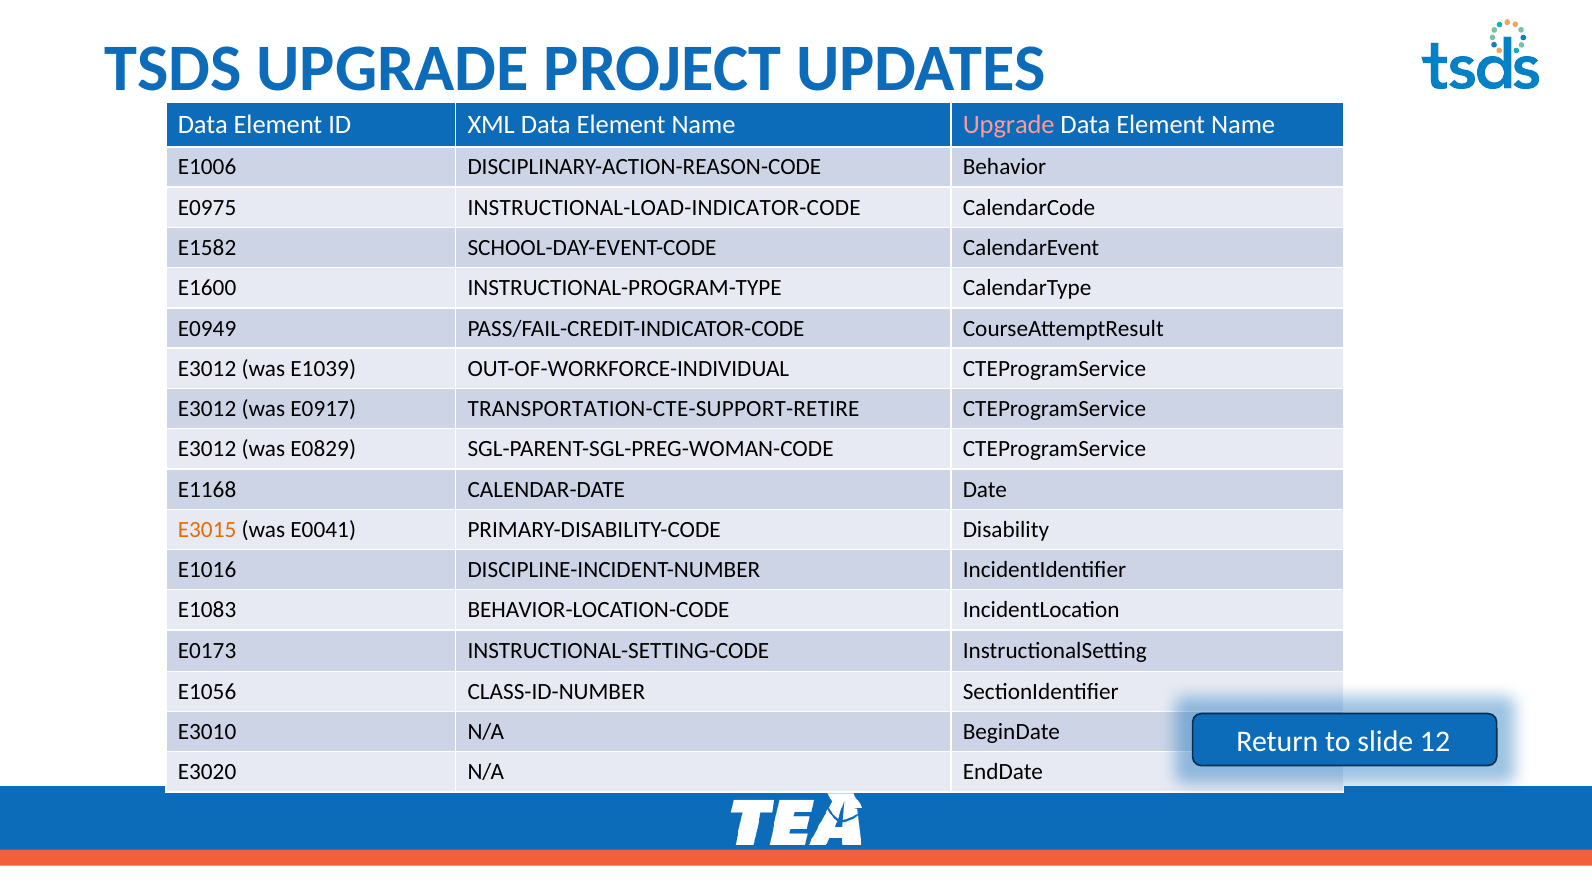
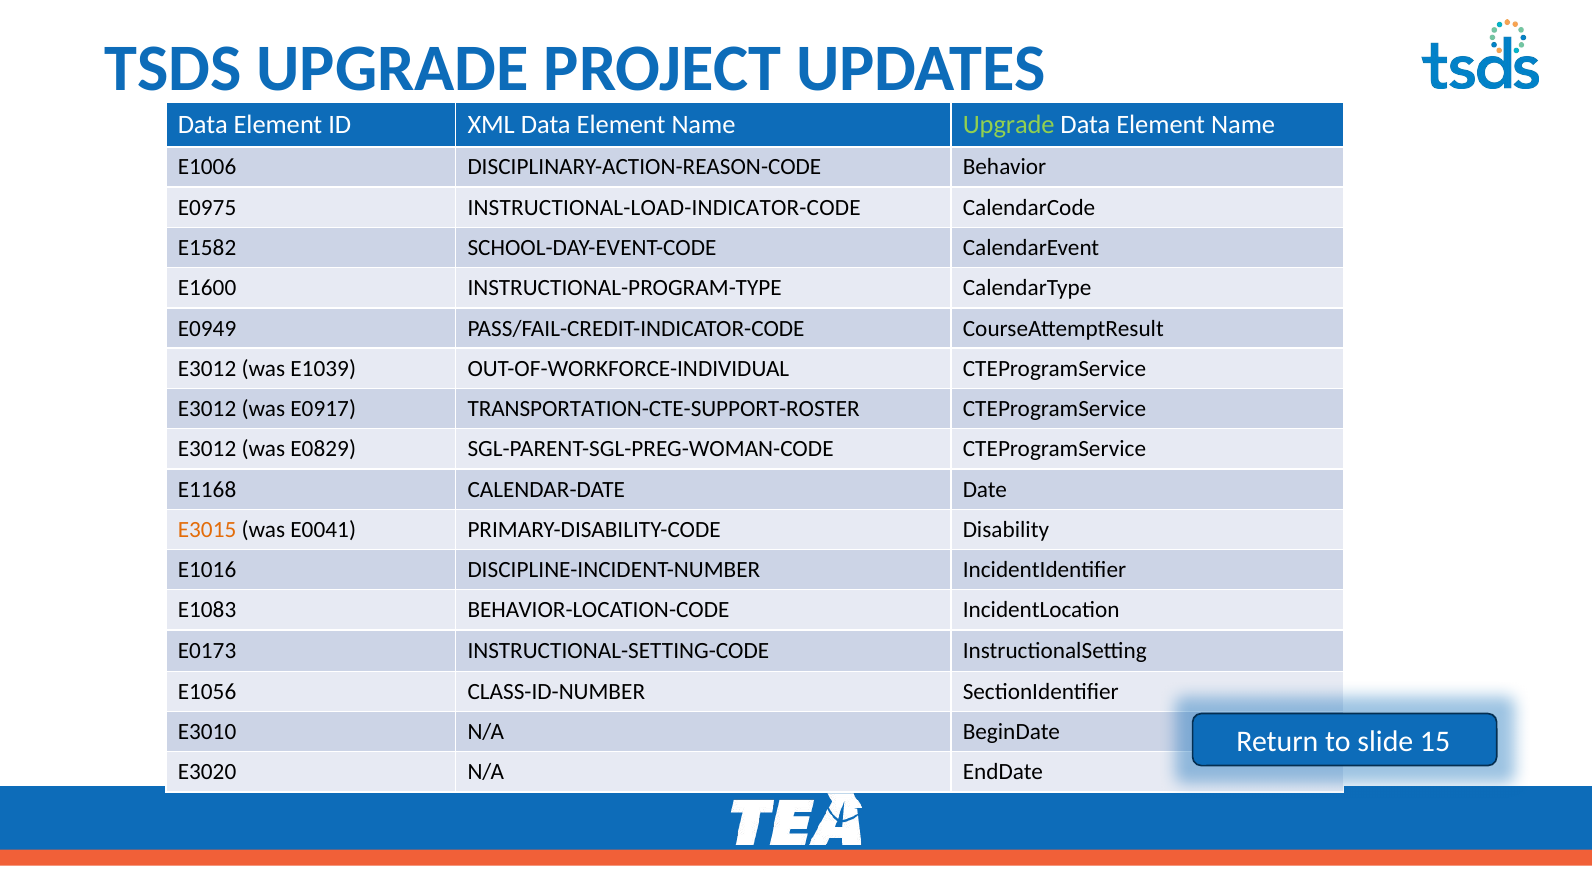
Upgrade at (1009, 125) colour: pink -> light green
TRANSPORTATION-CTE-SUPPORT-RETIRE: TRANSPORTATION-CTE-SUPPORT-RETIRE -> TRANSPORTATION-CTE-SUPPORT-ROSTER
12: 12 -> 15
